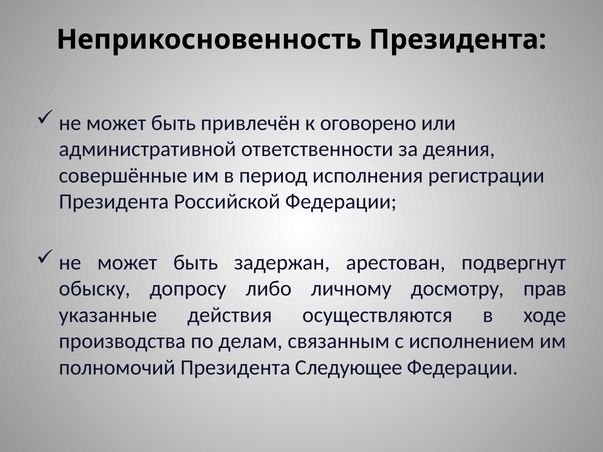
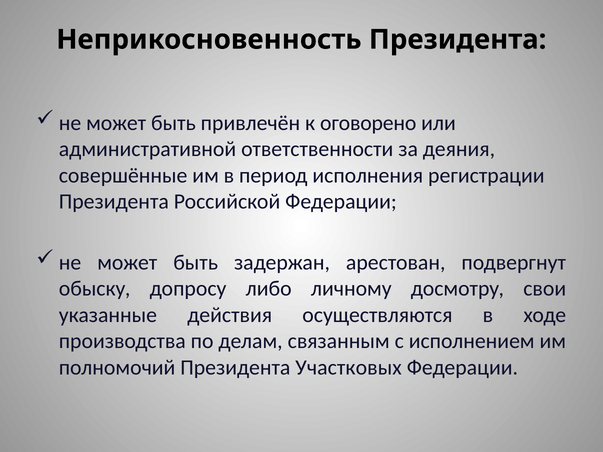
прав: прав -> свои
Следующее: Следующее -> Участковых
